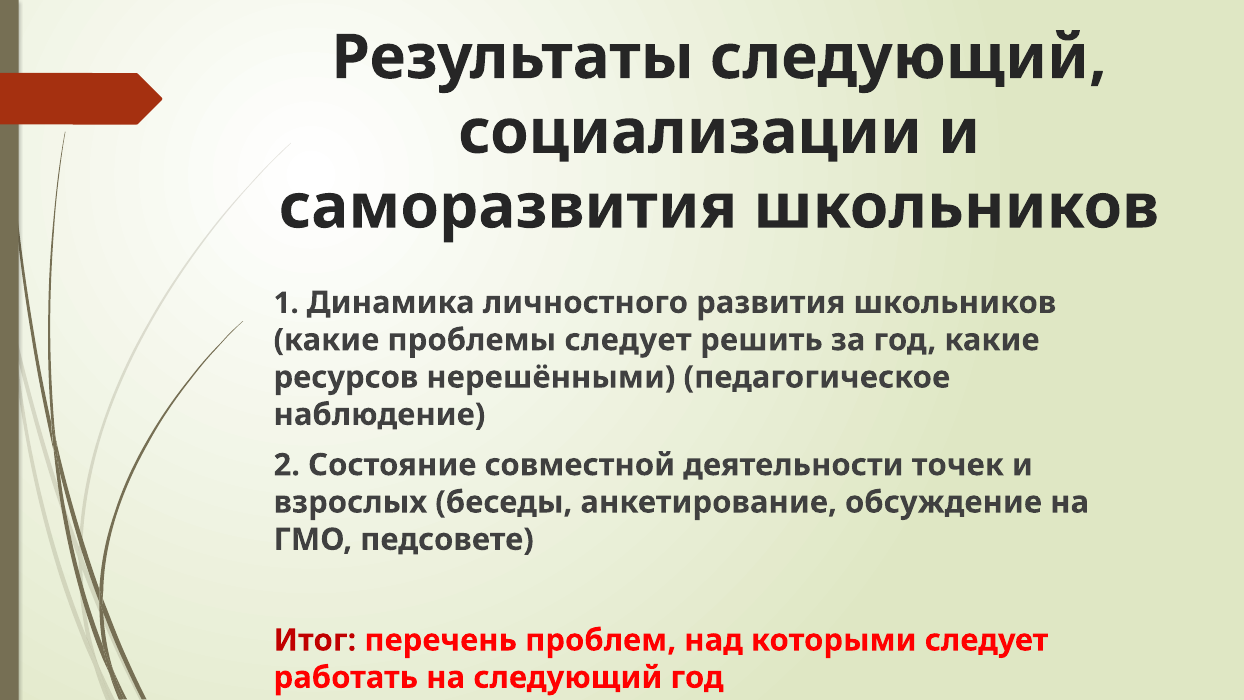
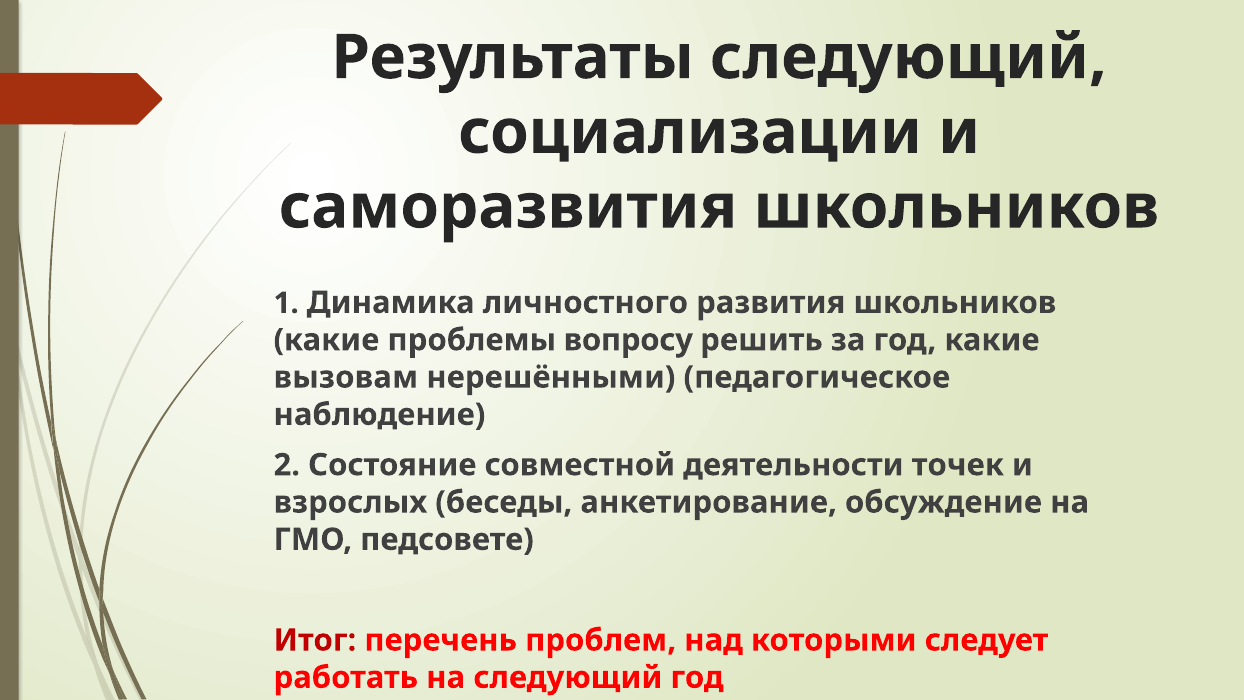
проблемы следует: следует -> вопросу
ресурсов: ресурсов -> вызовам
